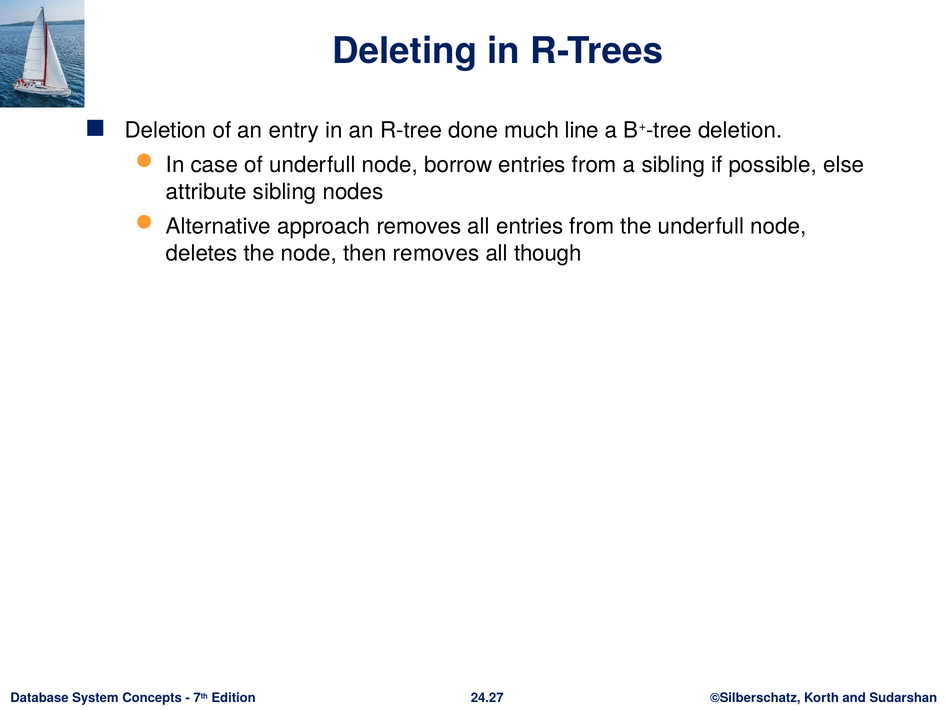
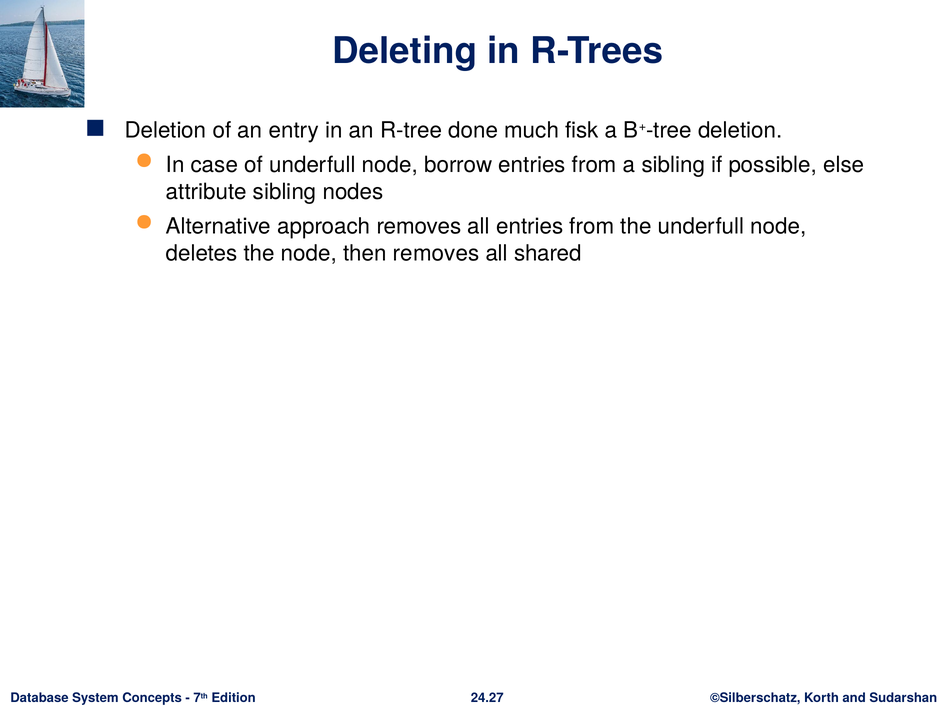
line: line -> fisk
though: though -> shared
